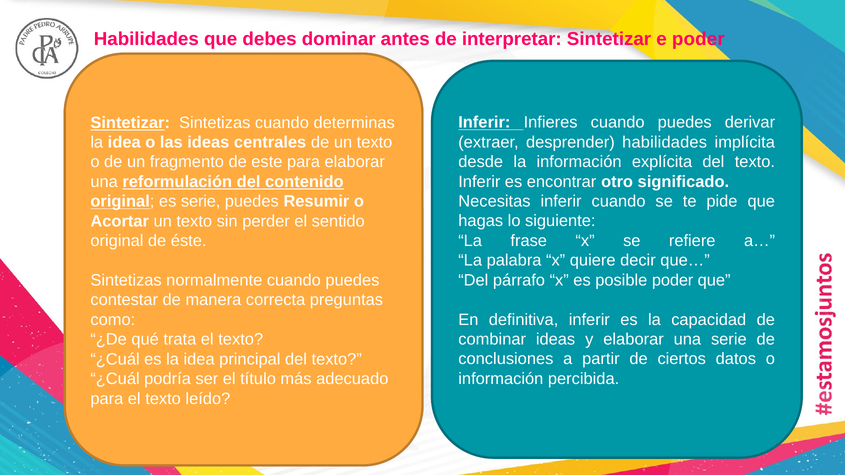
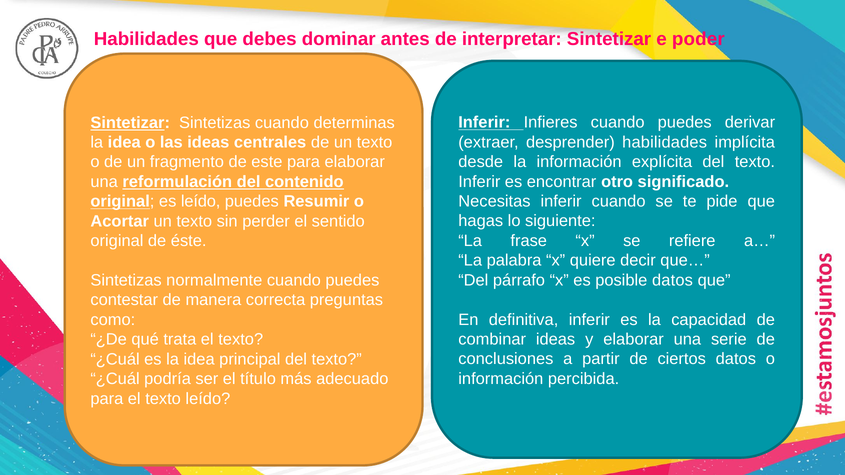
es serie: serie -> leído
posible poder: poder -> datos
